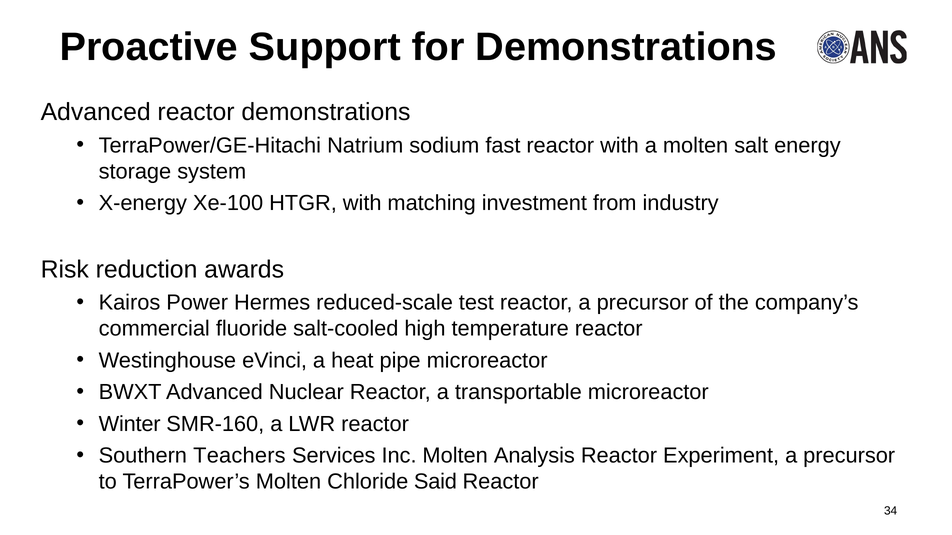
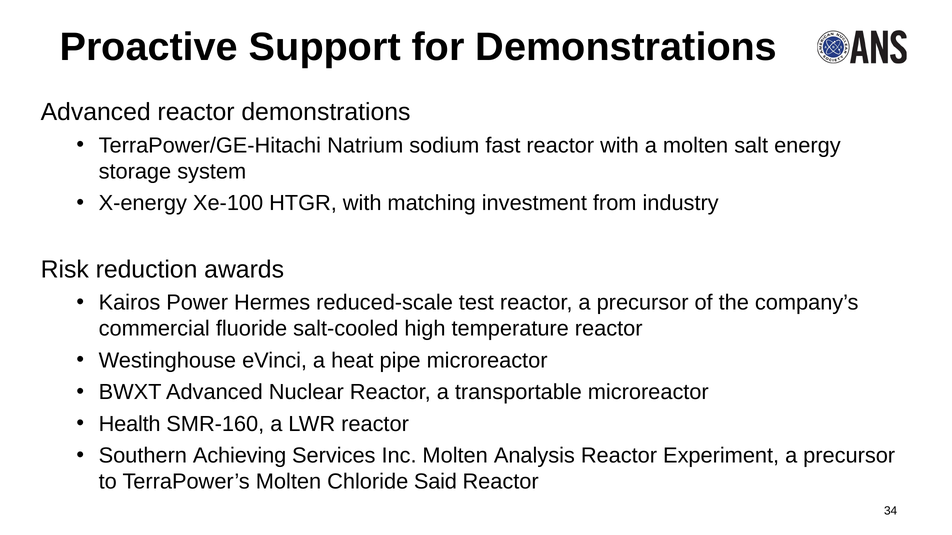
Winter: Winter -> Health
Teachers: Teachers -> Achieving
